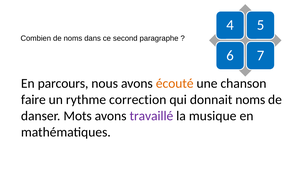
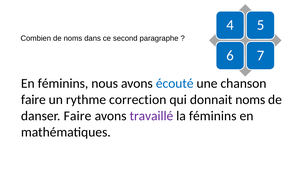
En parcours: parcours -> féminins
écouté colour: orange -> blue
danser Mots: Mots -> Faire
la musique: musique -> féminins
